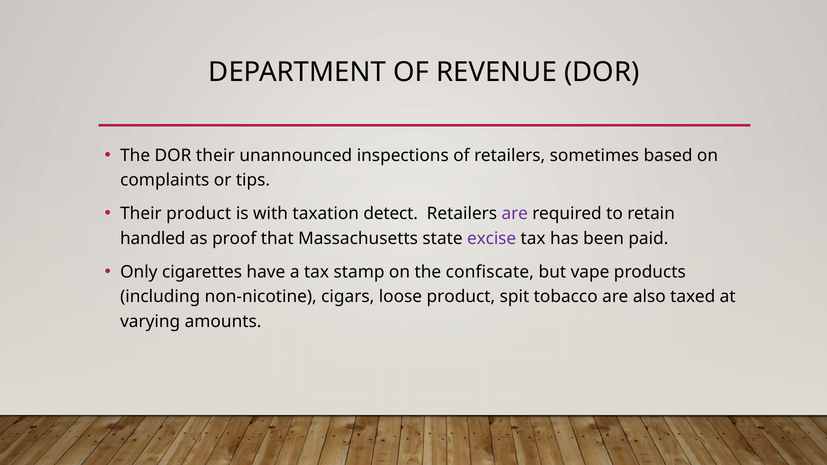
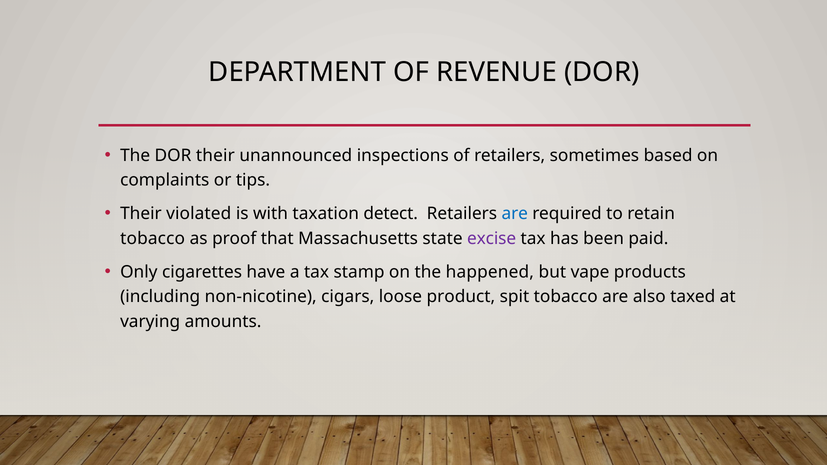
Their product: product -> violated
are at (515, 214) colour: purple -> blue
handled at (153, 239): handled -> tobacco
confiscate: confiscate -> happened
